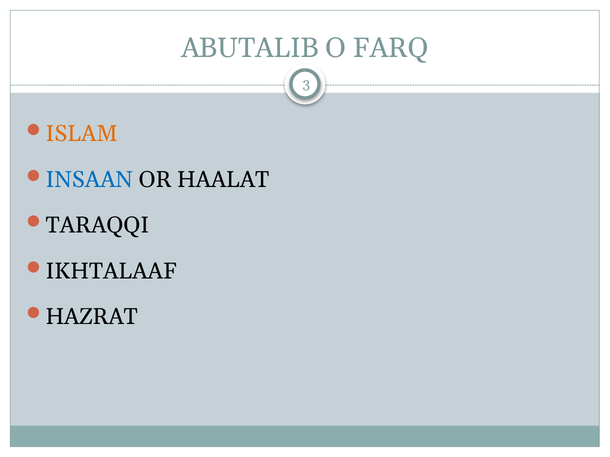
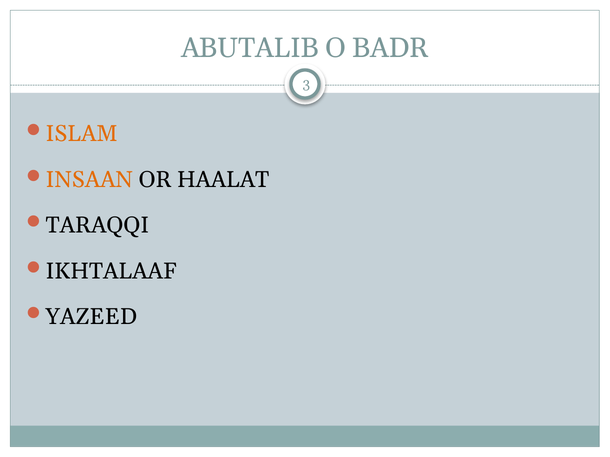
FARQ: FARQ -> BADR
INSAAN colour: blue -> orange
HAZRAT: HAZRAT -> YAZEED
